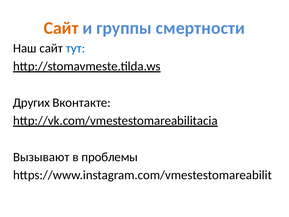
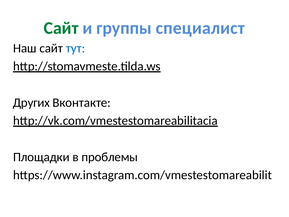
Сайт at (61, 28) colour: orange -> green
смертности: смертности -> специалист
Вызывают: Вызывают -> Площадки
